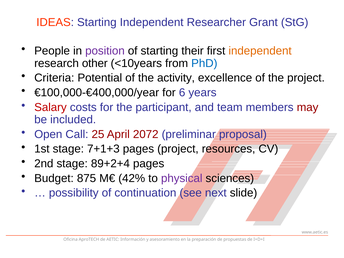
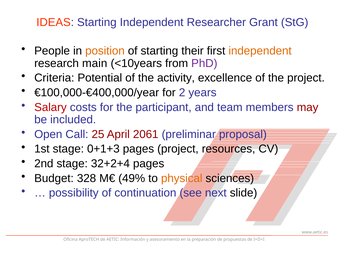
position colour: purple -> orange
other: other -> main
PhD colour: blue -> purple
6: 6 -> 2
2072: 2072 -> 2061
7+1+3: 7+1+3 -> 0+1+3
89+2+4: 89+2+4 -> 32+2+4
875: 875 -> 328
42%: 42% -> 49%
physical colour: purple -> orange
